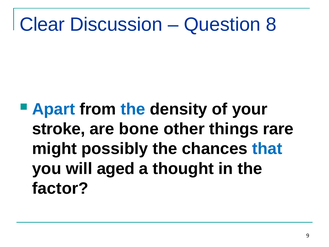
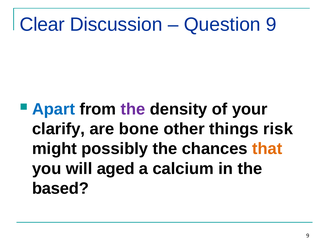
Question 8: 8 -> 9
the at (133, 109) colour: blue -> purple
stroke: stroke -> clarify
rare: rare -> risk
that colour: blue -> orange
thought: thought -> calcium
factor: factor -> based
